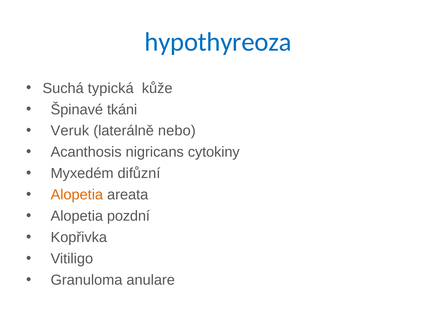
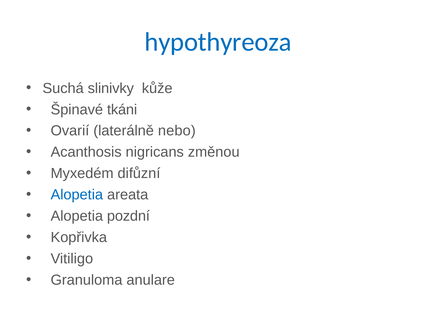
typická: typická -> slinivky
Veruk: Veruk -> Ovarií
cytokiny: cytokiny -> změnou
Alopetia at (77, 195) colour: orange -> blue
